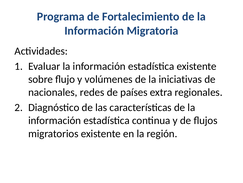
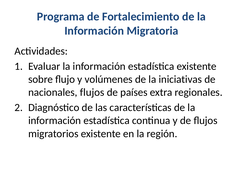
nacionales redes: redes -> flujos
